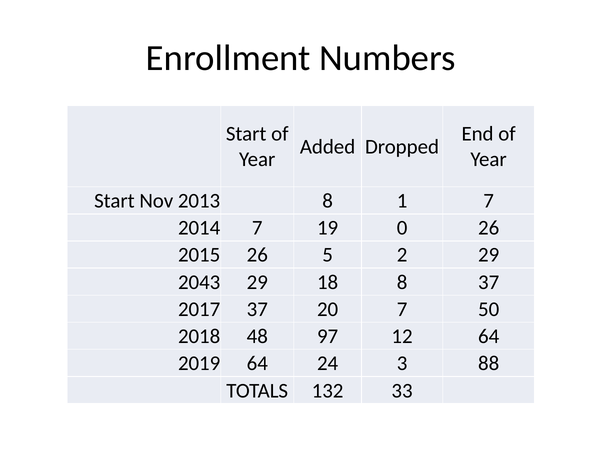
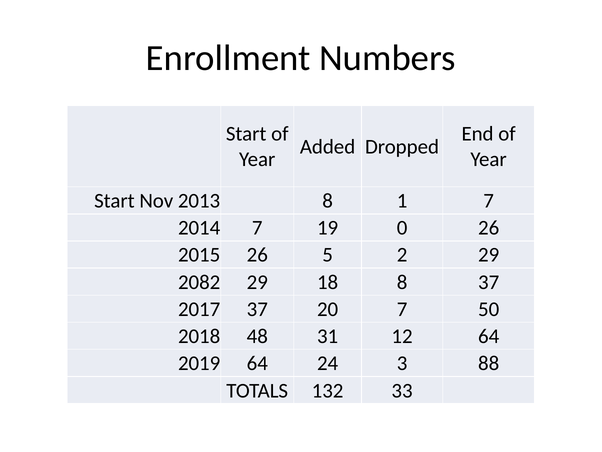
2043: 2043 -> 2082
97: 97 -> 31
